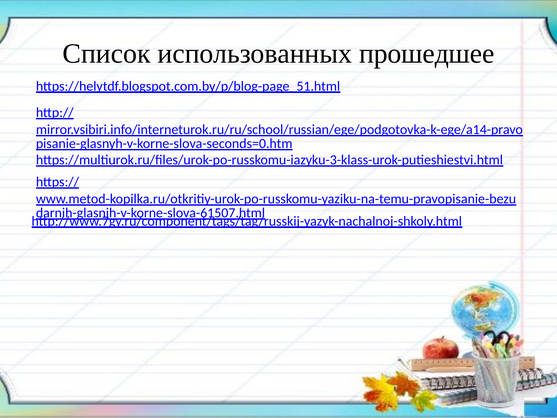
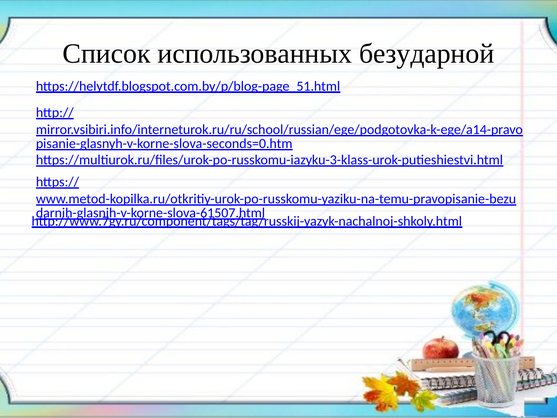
прошедшее: прошедшее -> безударной
